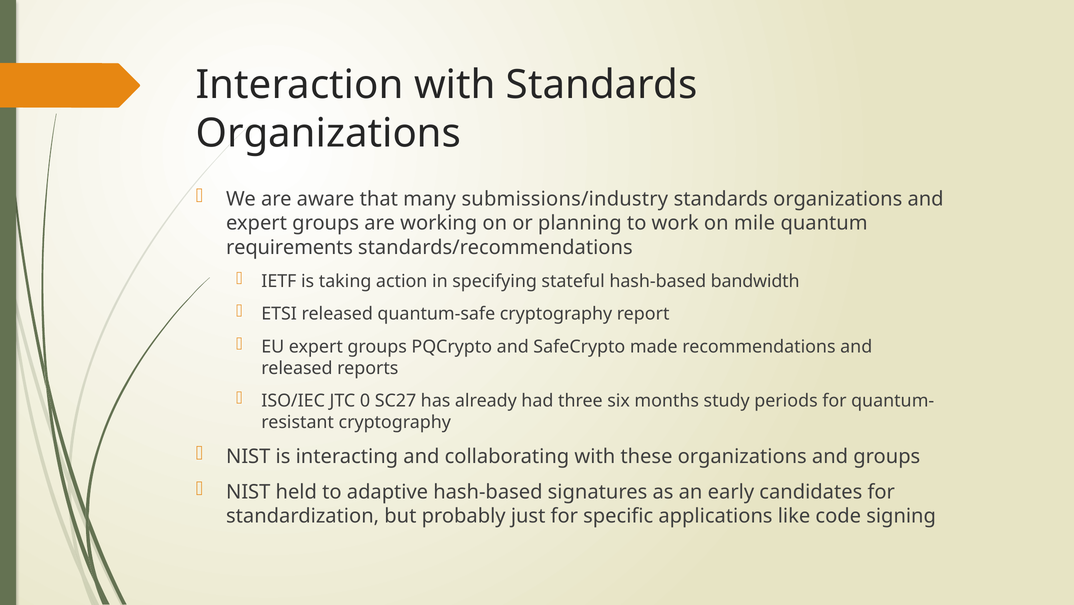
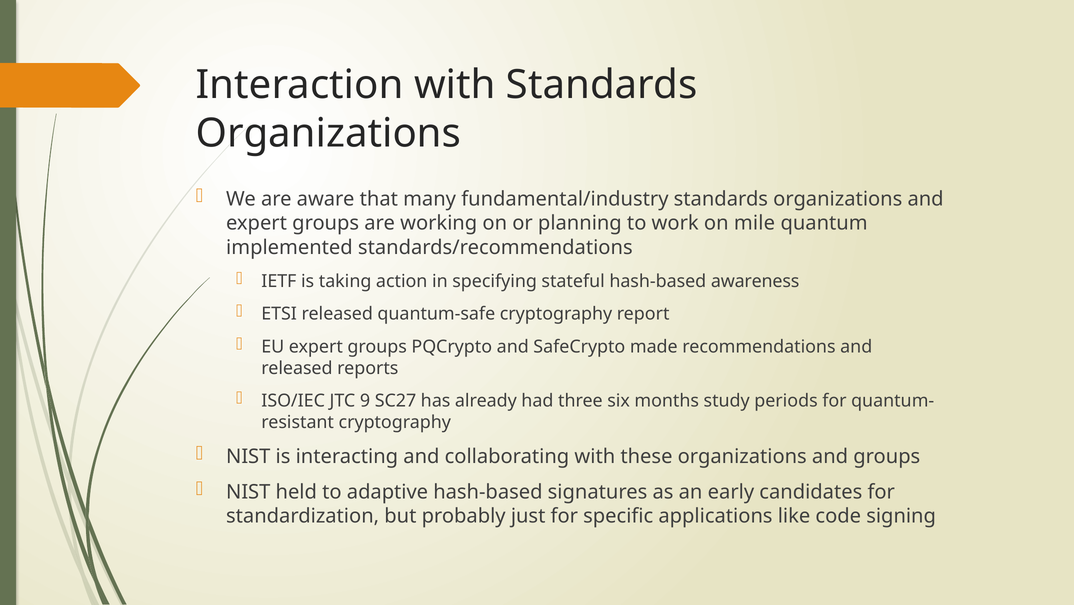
submissions/industry: submissions/industry -> fundamental/industry
requirements: requirements -> implemented
bandwidth: bandwidth -> awareness
0: 0 -> 9
